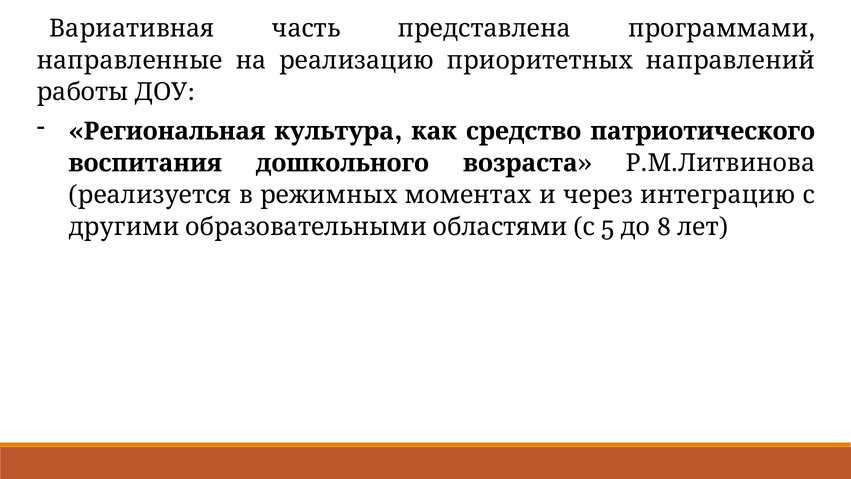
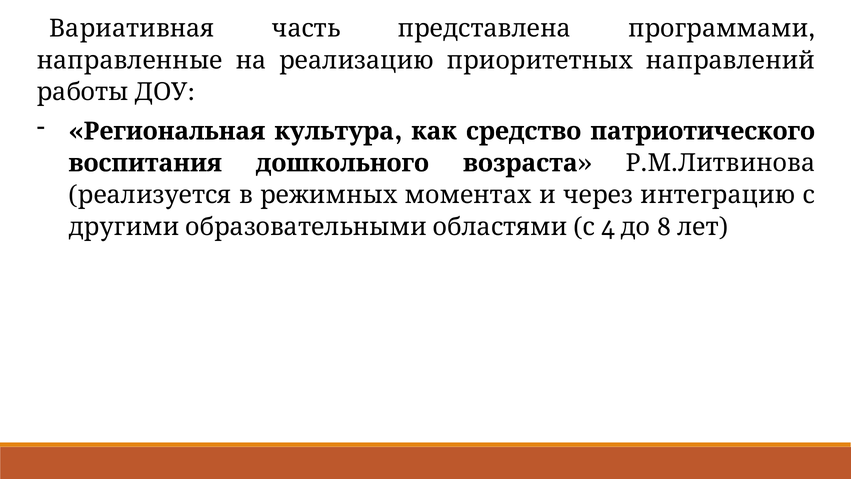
5: 5 -> 4
